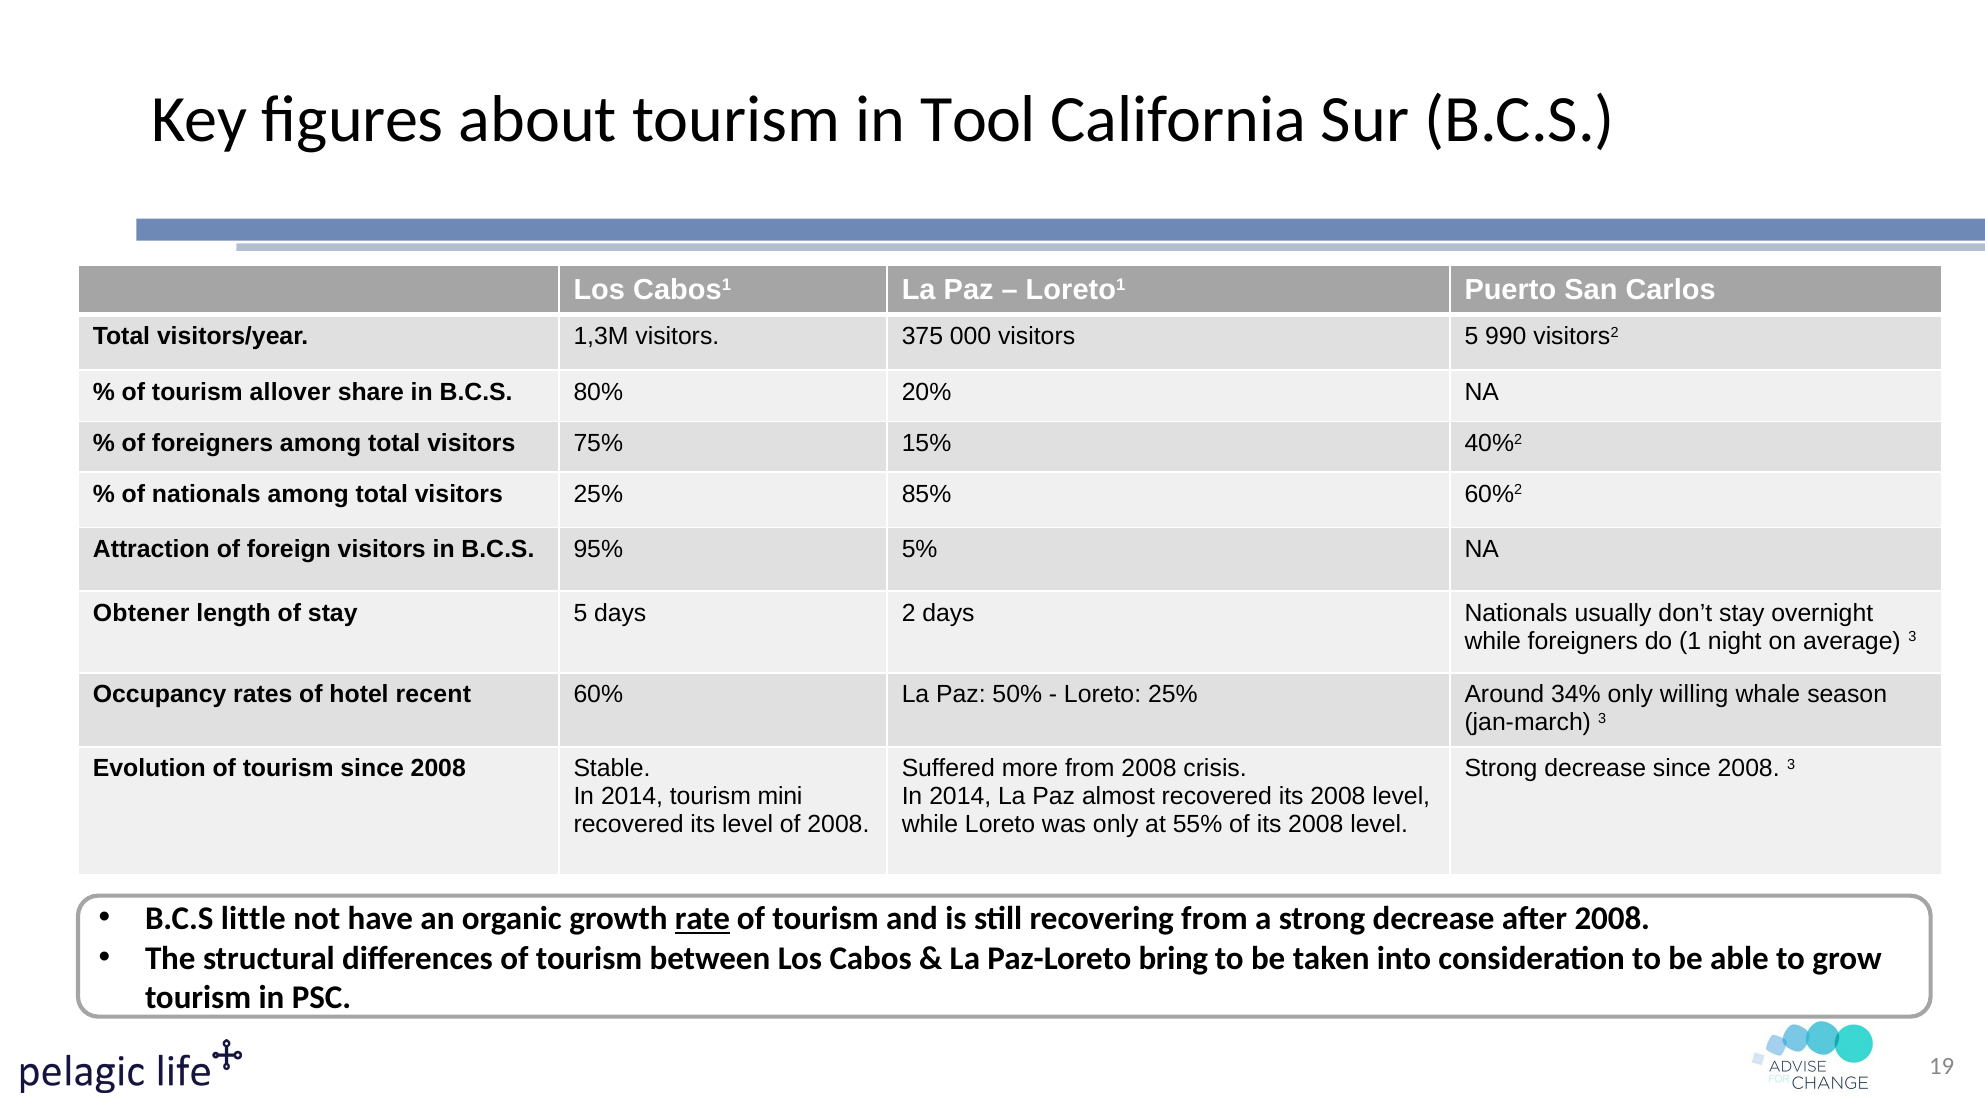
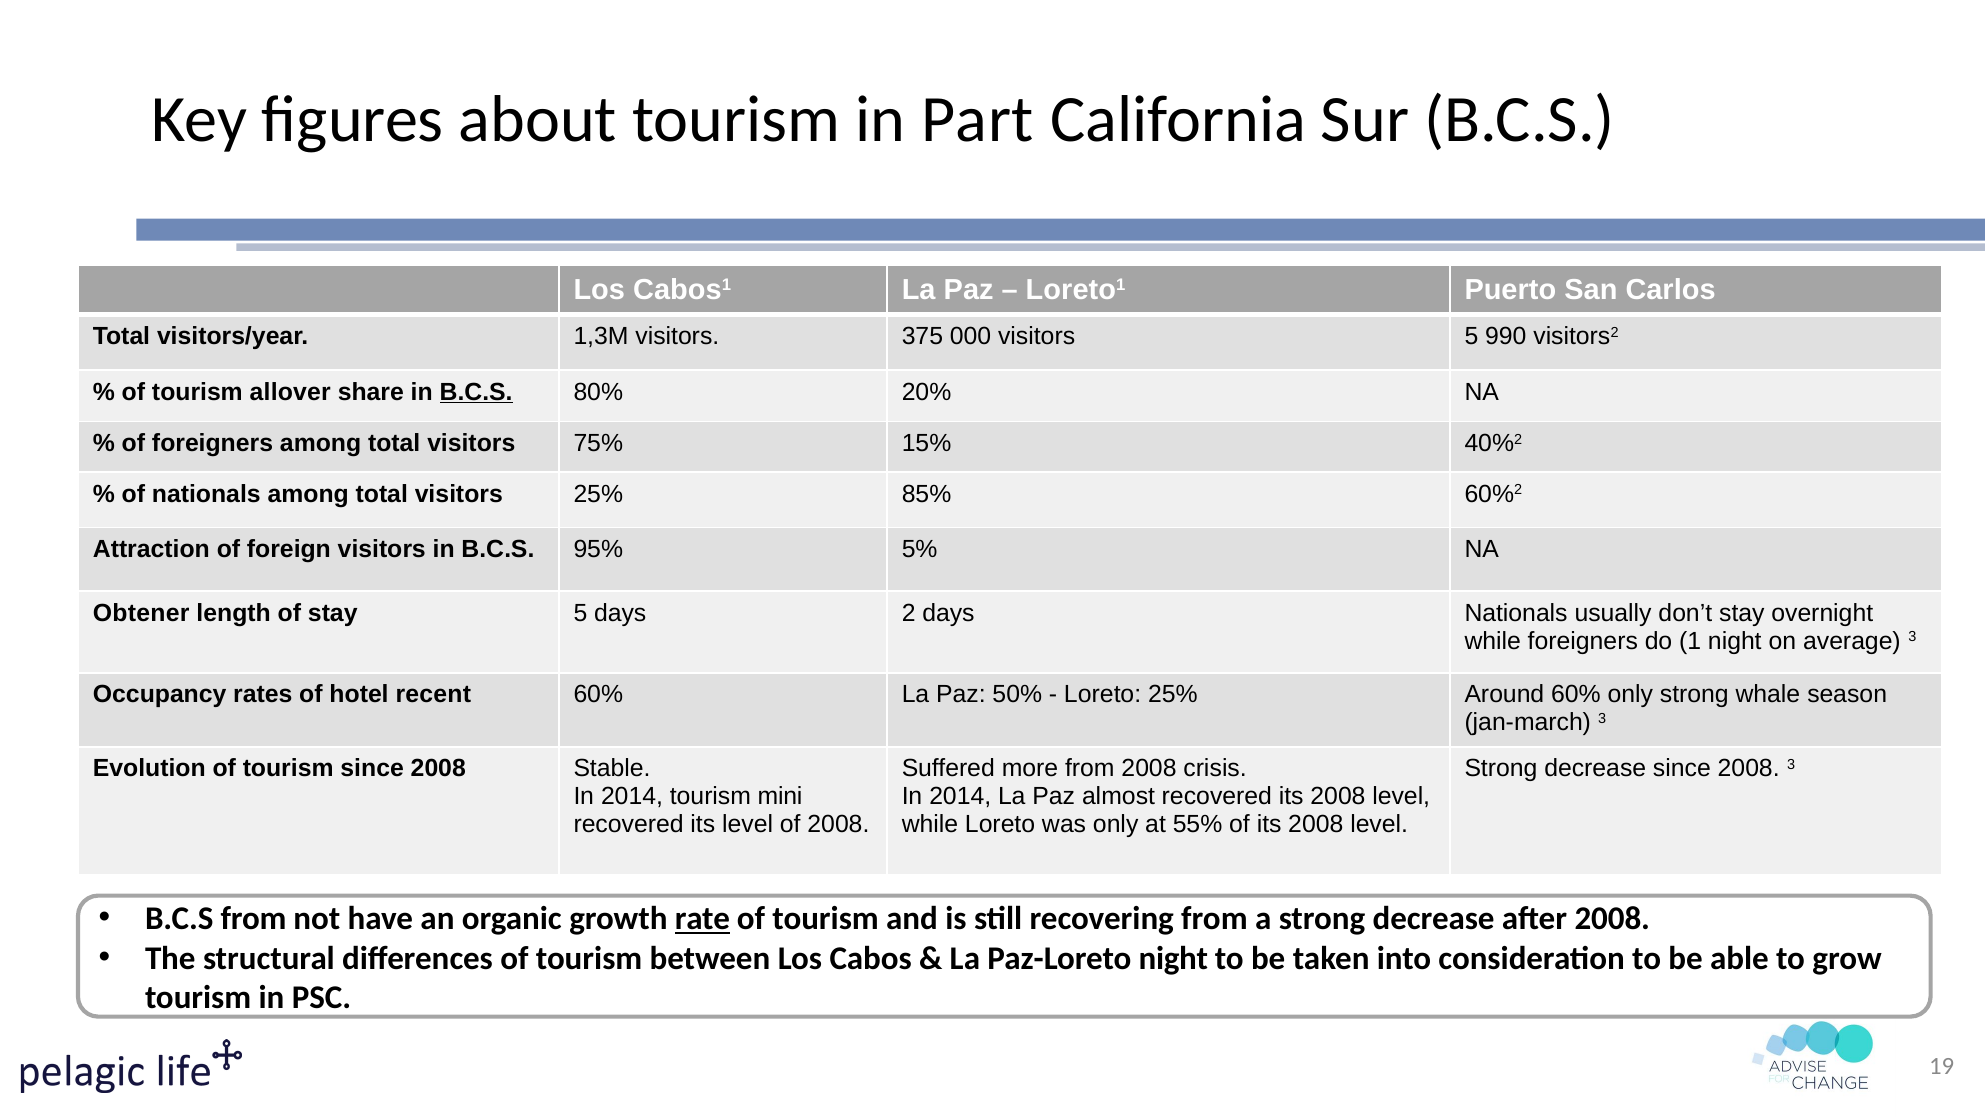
Tool: Tool -> Part
B.C.S at (476, 392) underline: none -> present
Around 34%: 34% -> 60%
only willing: willing -> strong
B.C.S little: little -> from
Paz-Loreto bring: bring -> night
